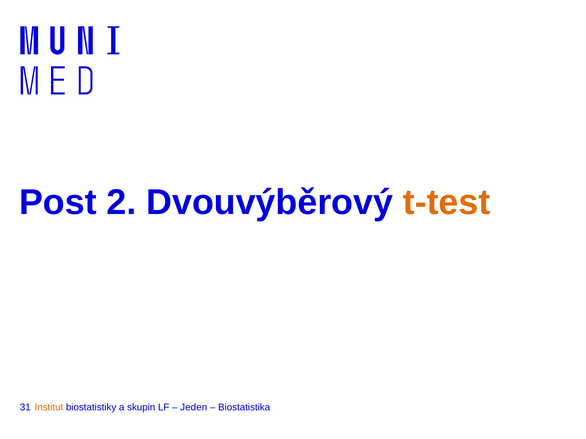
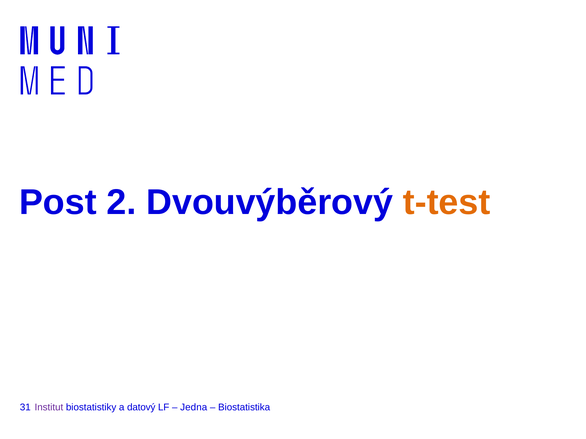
Institut colour: orange -> purple
skupin: skupin -> datový
Jeden: Jeden -> Jedna
